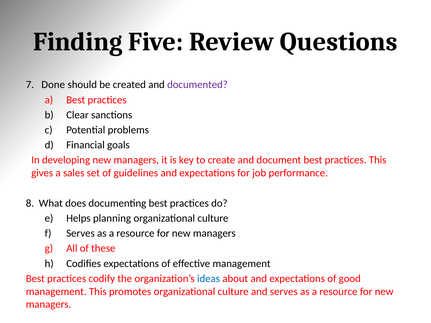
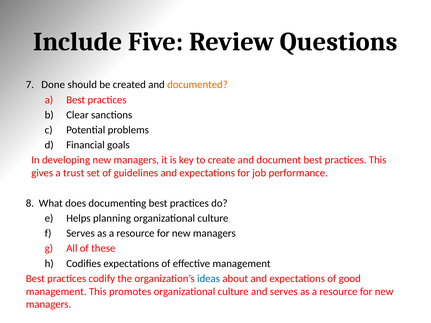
Finding: Finding -> Include
documented colour: purple -> orange
sales: sales -> trust
